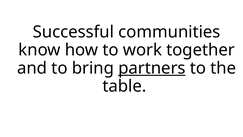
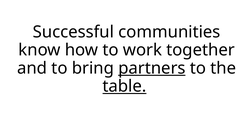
table underline: none -> present
